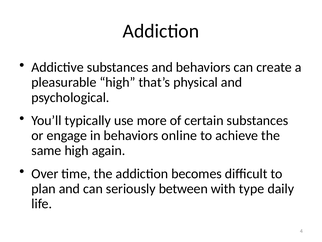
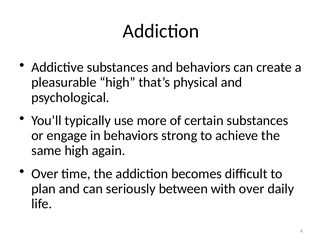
online: online -> strong
with type: type -> over
